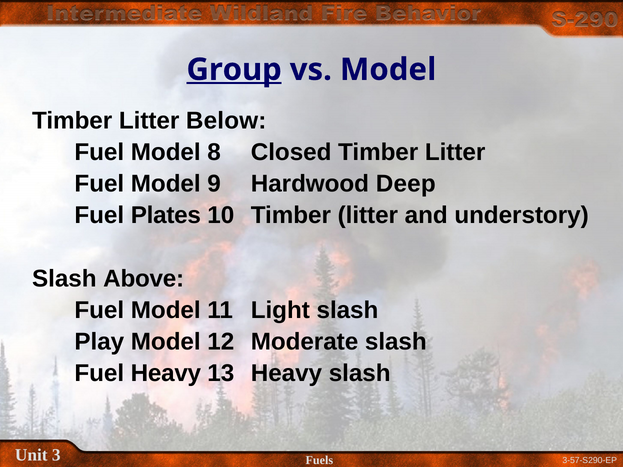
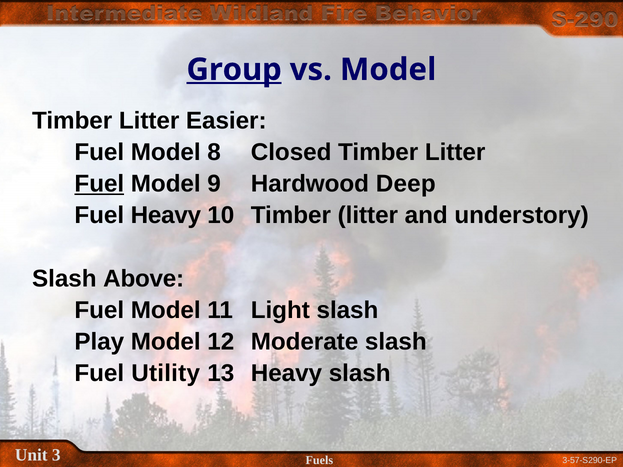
Below: Below -> Easier
Fuel at (99, 184) underline: none -> present
Fuel Plates: Plates -> Heavy
Fuel Heavy: Heavy -> Utility
